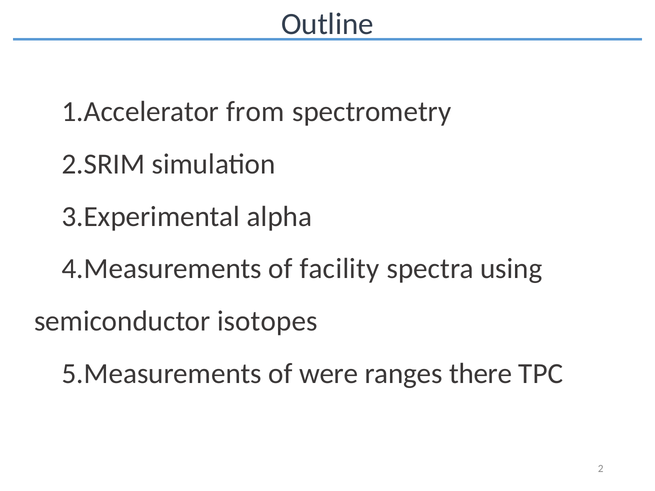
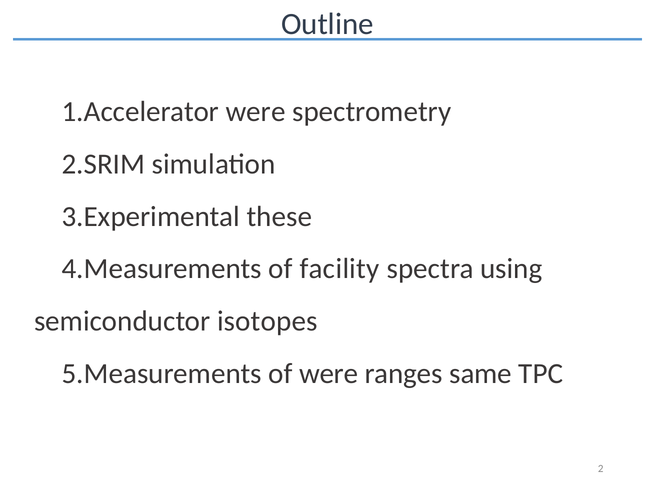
from at (255, 112): from -> were
alpha: alpha -> these
there: there -> same
